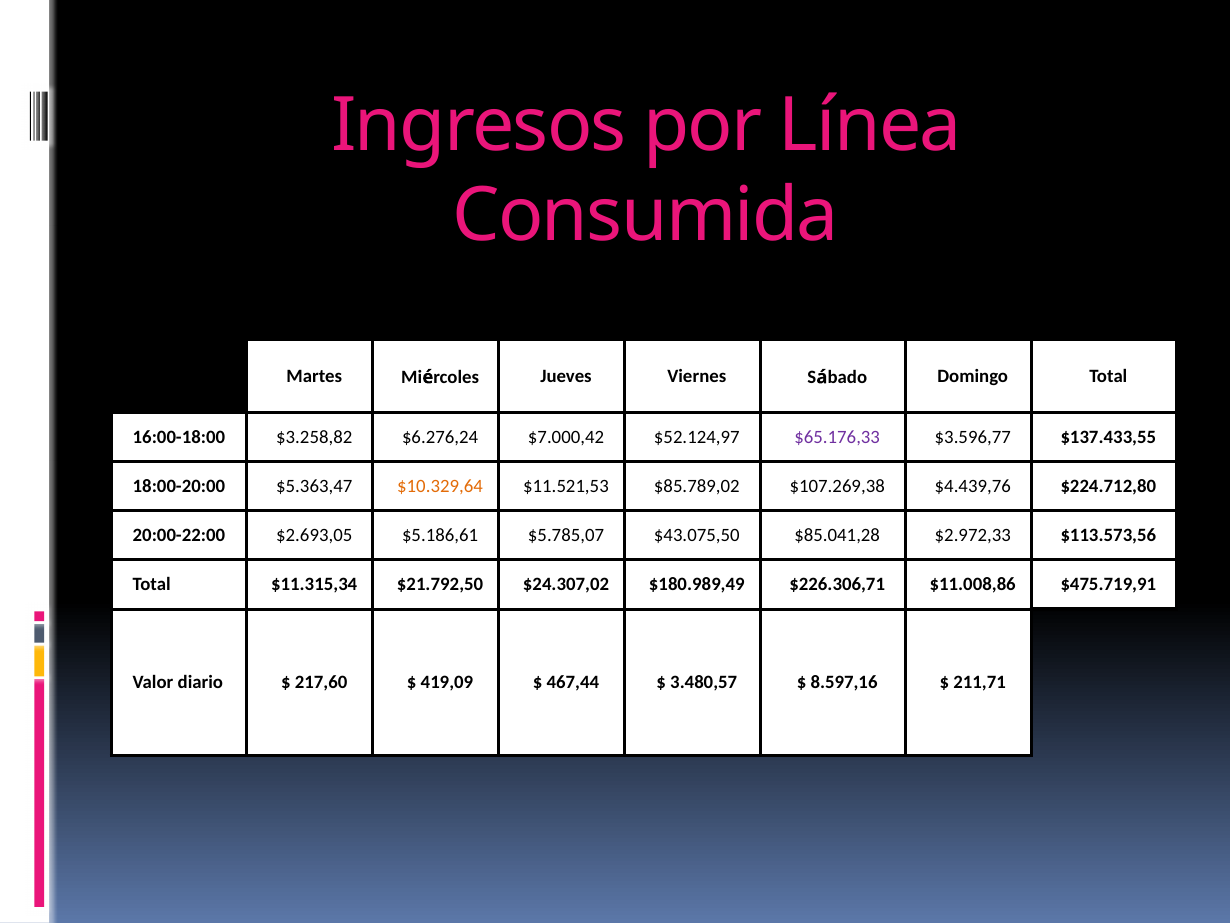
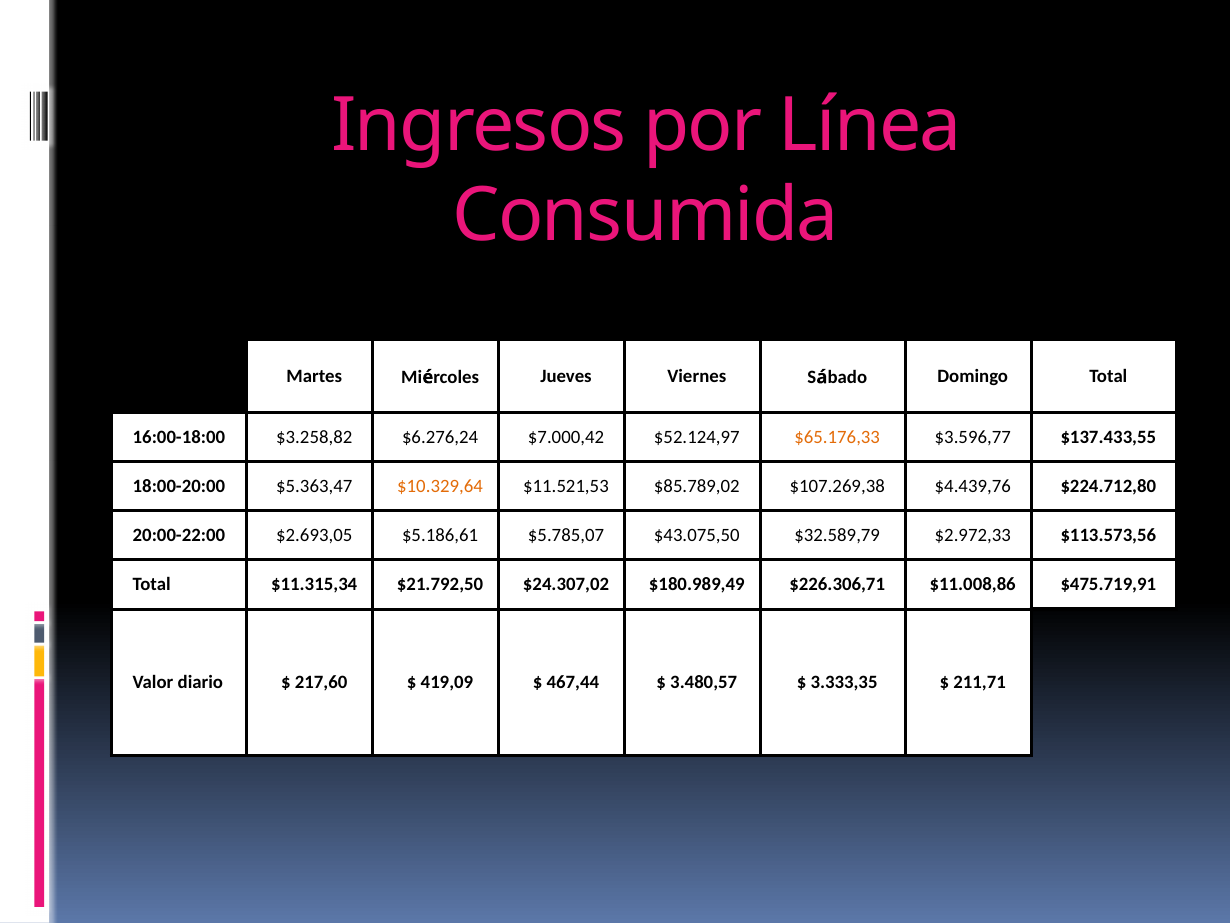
$65.176,33 colour: purple -> orange
$85.041,28: $85.041,28 -> $32.589,79
8.597,16: 8.597,16 -> 3.333,35
